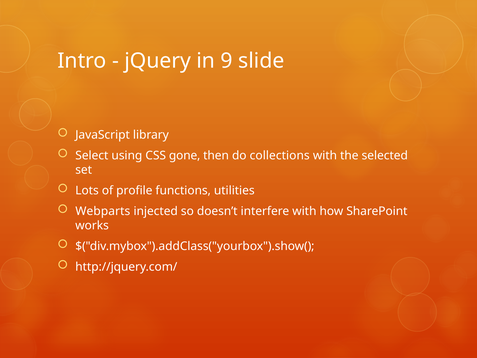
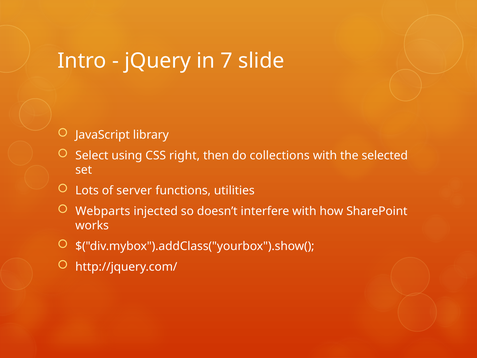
9: 9 -> 7
gone: gone -> right
profile: profile -> server
